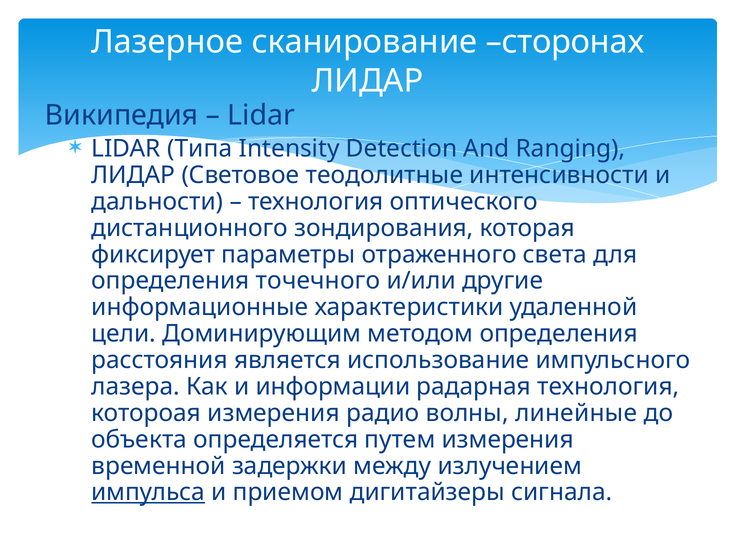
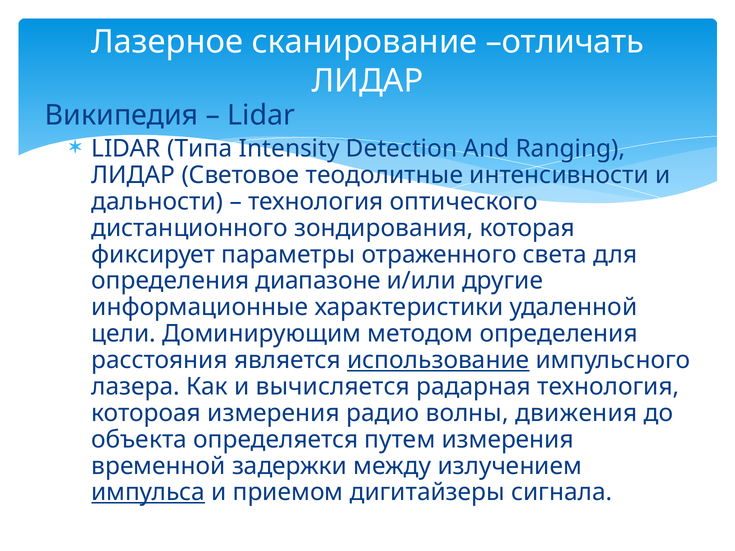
сторонах: сторонах -> отличать
точечного: точечного -> диапазоне
использование underline: none -> present
информации: информации -> вычисляется
линейные: линейные -> движения
